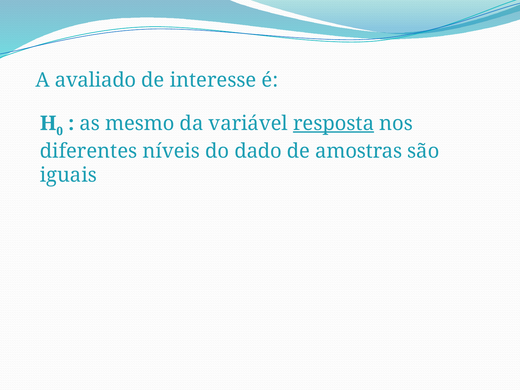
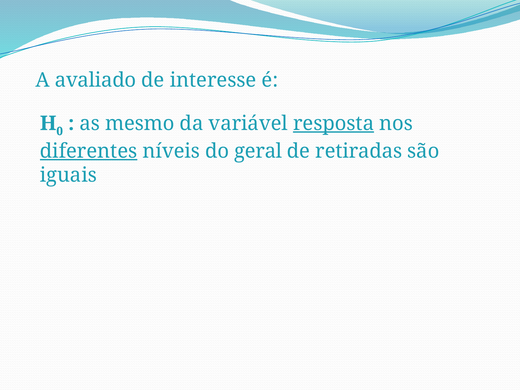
diferentes underline: none -> present
dado: dado -> geral
amostras: amostras -> retiradas
